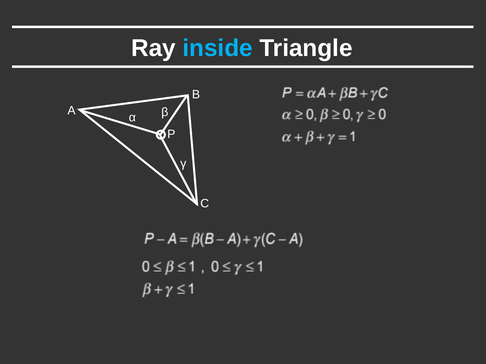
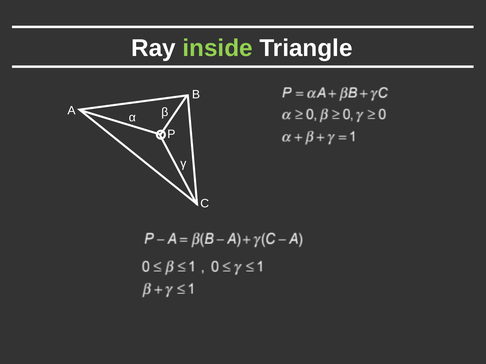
inside colour: light blue -> light green
